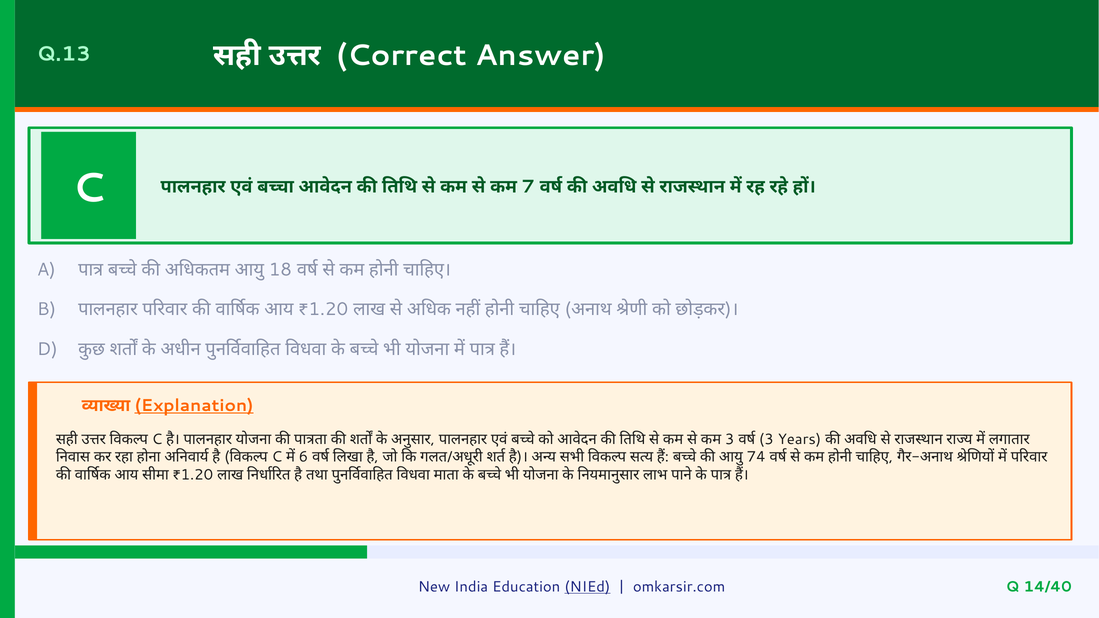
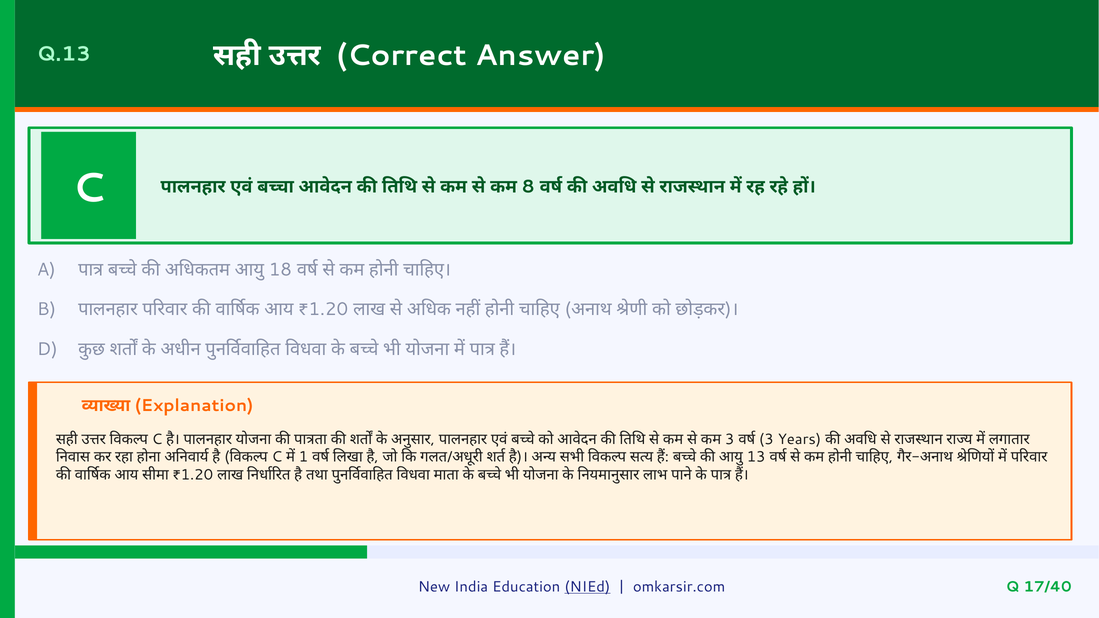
7: 7 -> 8
Explanation underline: present -> none
6: 6 -> 1
74: 74 -> 13
14/40: 14/40 -> 17/40
